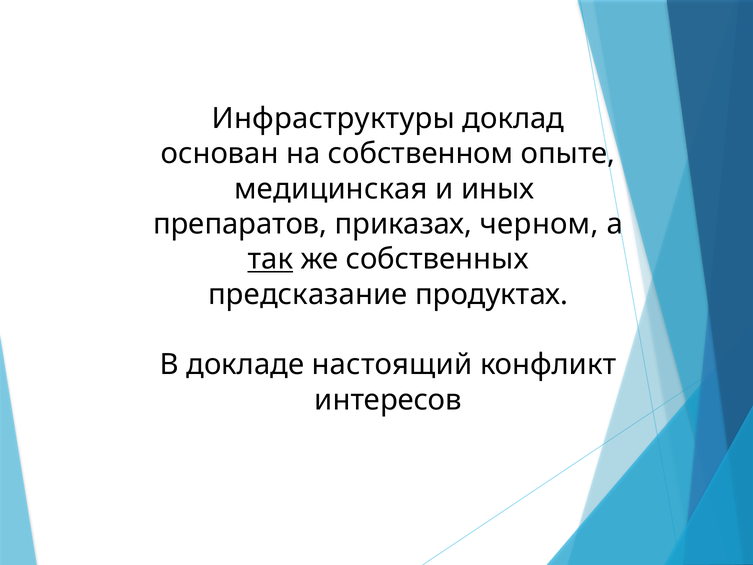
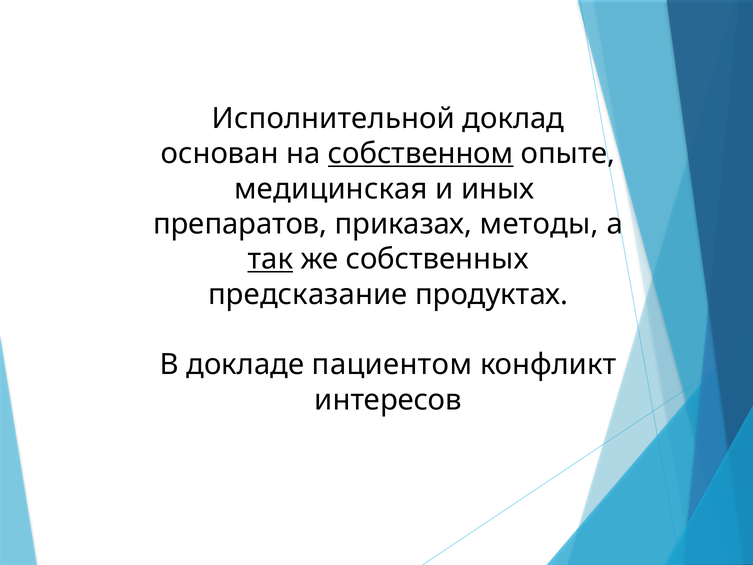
Инфраструктуры: Инфраструктуры -> Исполнительной
собственном underline: none -> present
черном: черном -> методы
настоящий: настоящий -> пациентом
